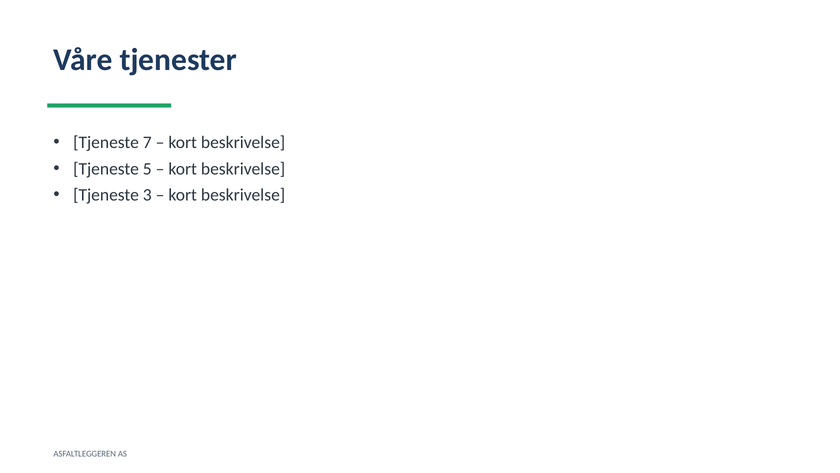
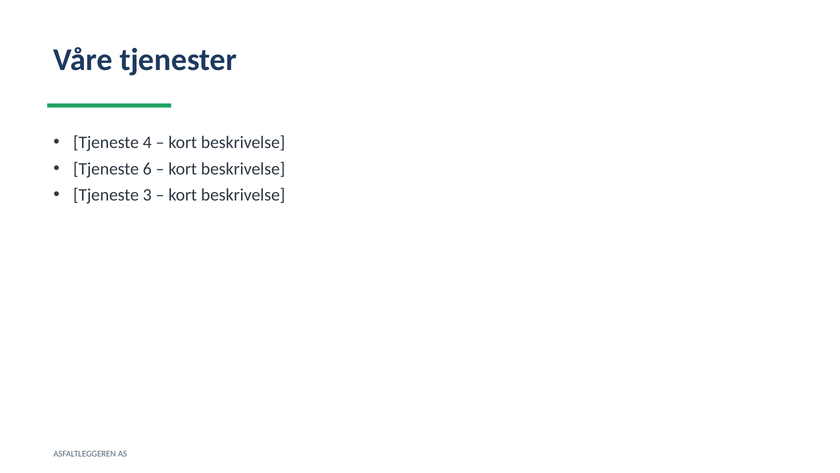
7: 7 -> 4
5: 5 -> 6
